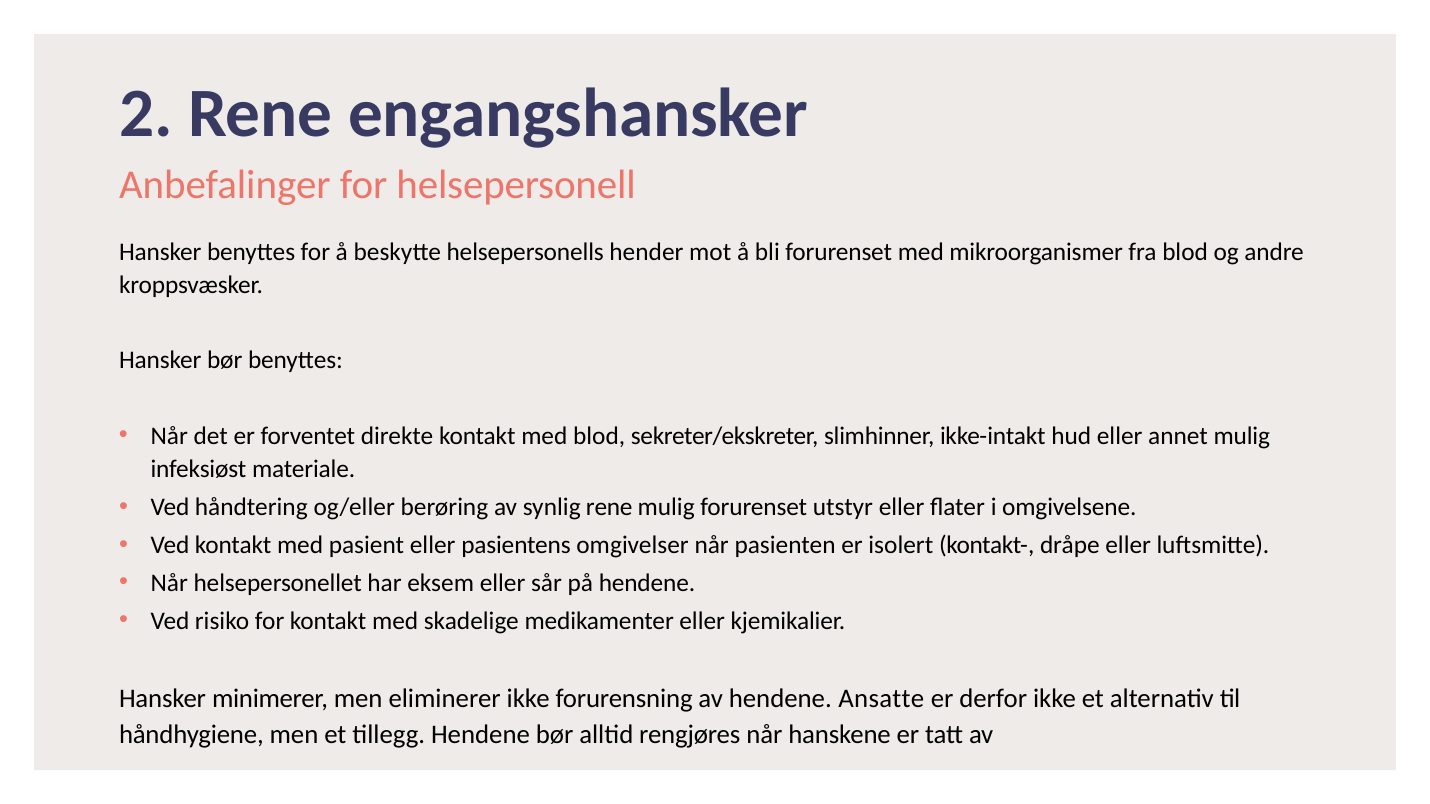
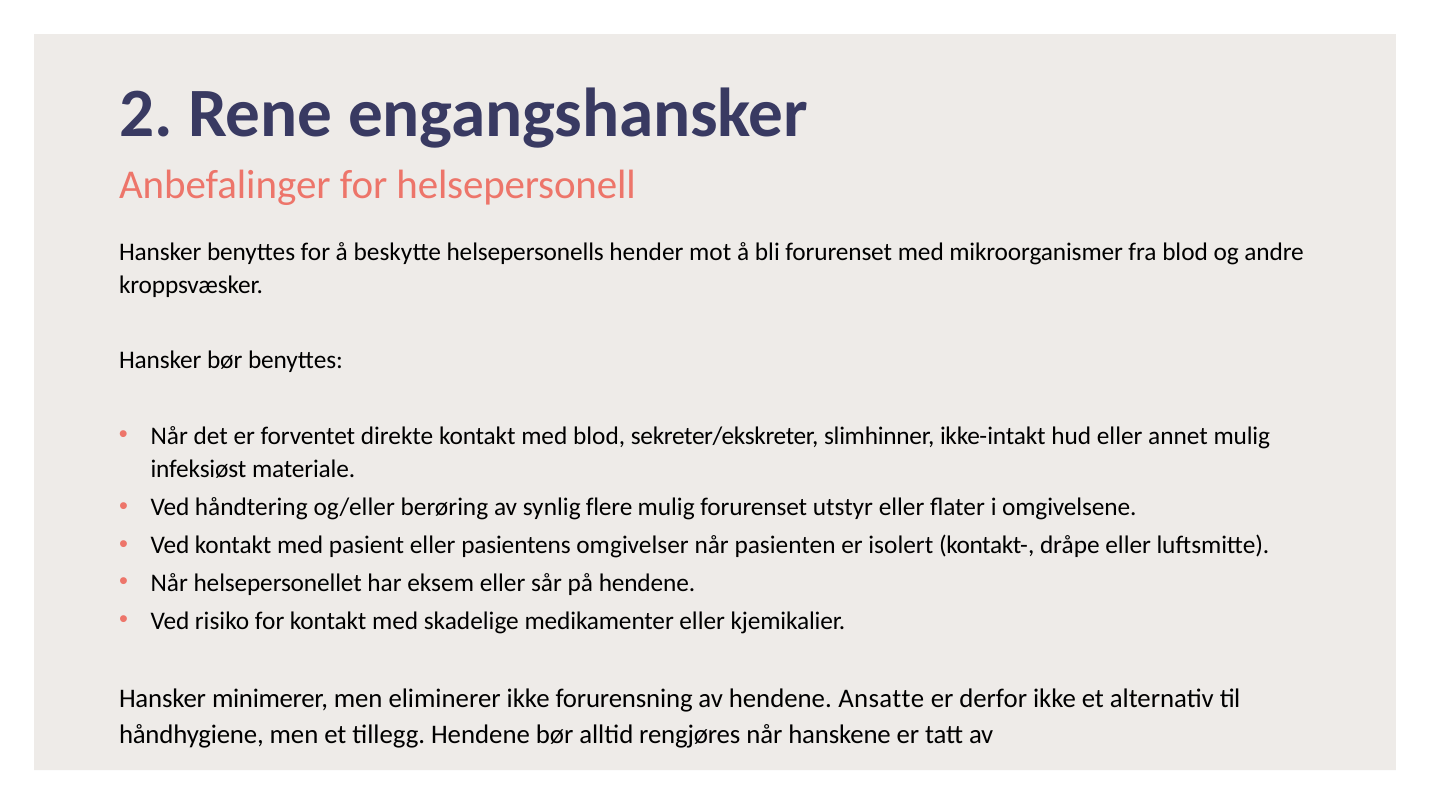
synlig rene: rene -> flere
